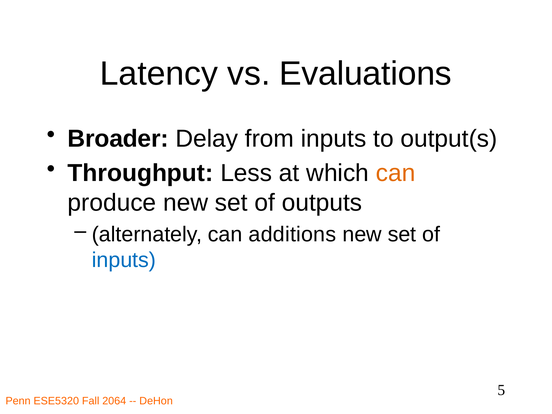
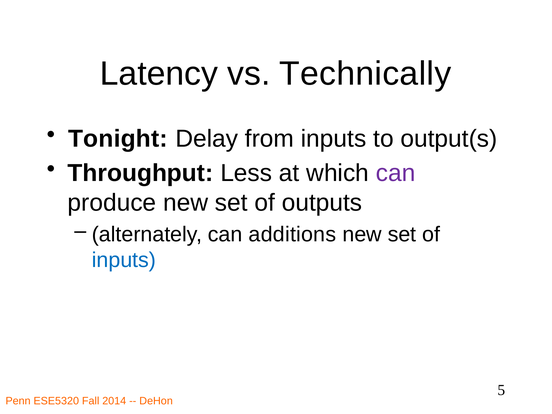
Evaluations: Evaluations -> Technically
Broader: Broader -> Tonight
can at (396, 173) colour: orange -> purple
2064: 2064 -> 2014
